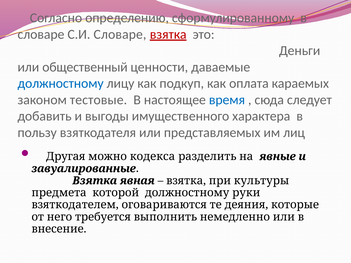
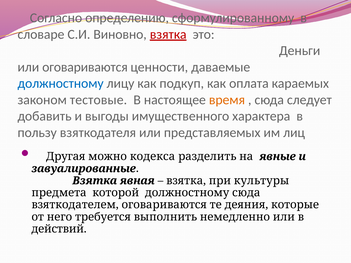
С.И Словаре: Словаре -> Виновно
или общественный: общественный -> оговариваются
время colour: blue -> orange
должностному руки: руки -> сюда
внесение: внесение -> действий
